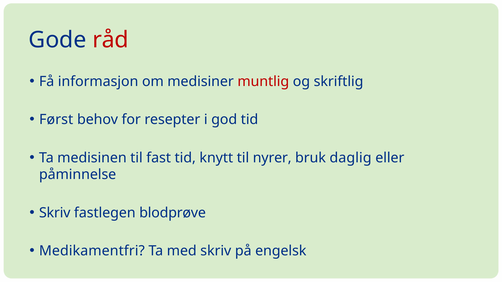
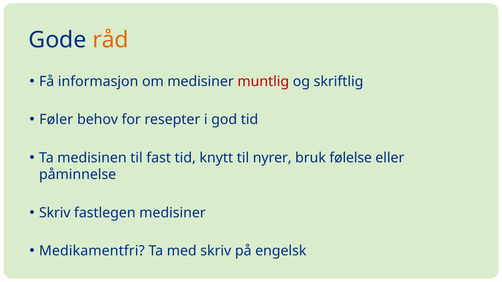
råd colour: red -> orange
Først: Først -> Føler
daglig: daglig -> følelse
fastlegen blodprøve: blodprøve -> medisiner
